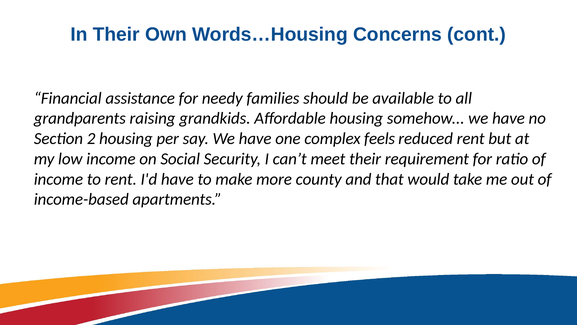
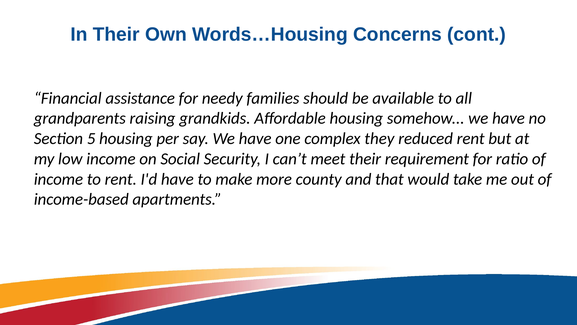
2: 2 -> 5
feels: feels -> they
